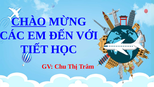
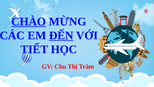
ĐẾN underline: none -> present
